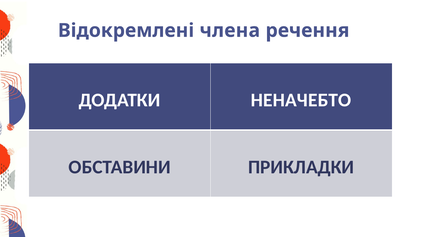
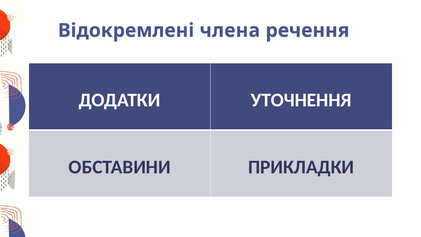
НЕНАЧЕБТО: НЕНАЧЕБТО -> УТОЧНЕННЯ
